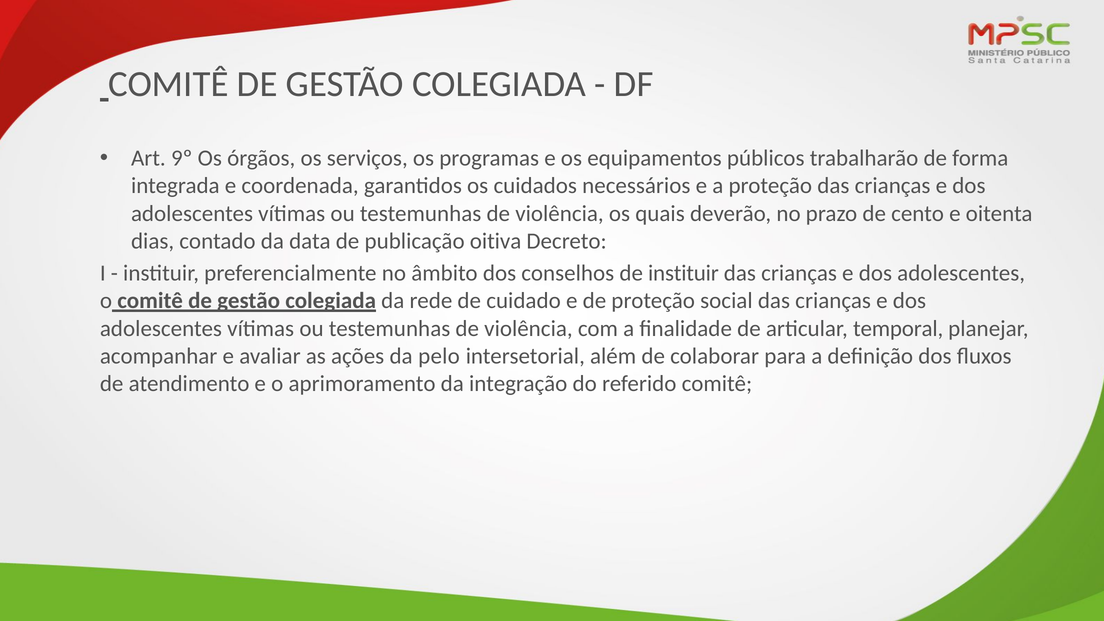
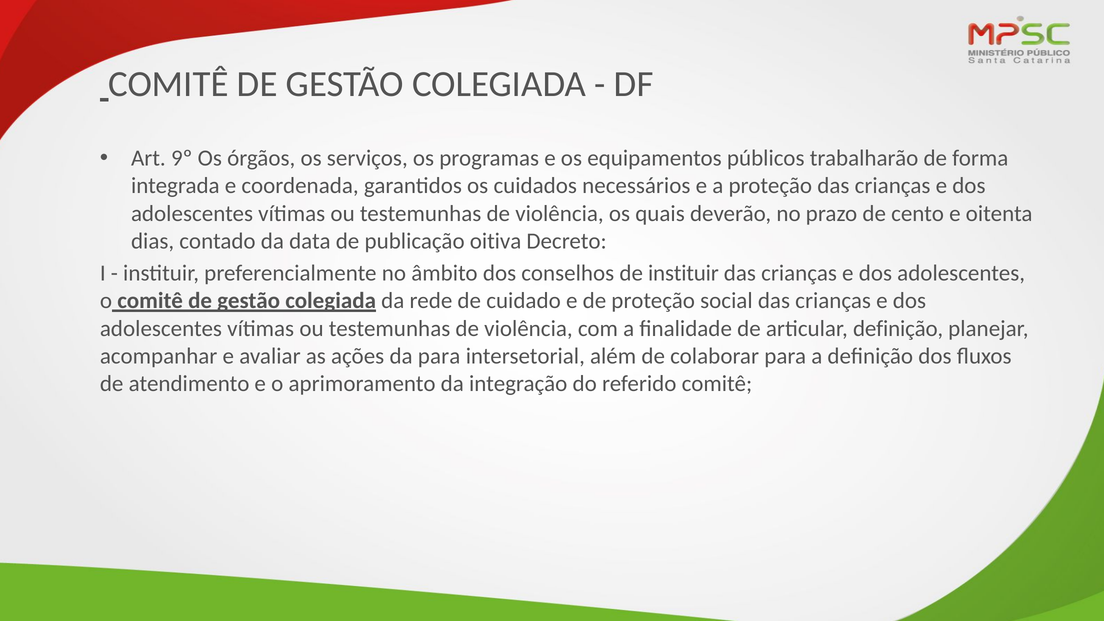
articular temporal: temporal -> definição
da pelo: pelo -> para
